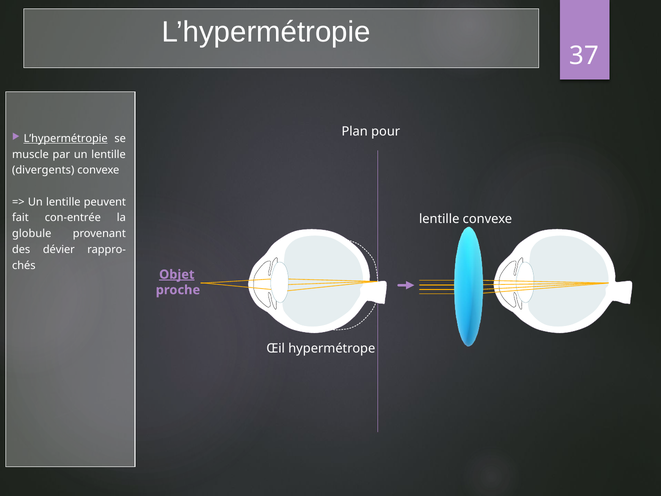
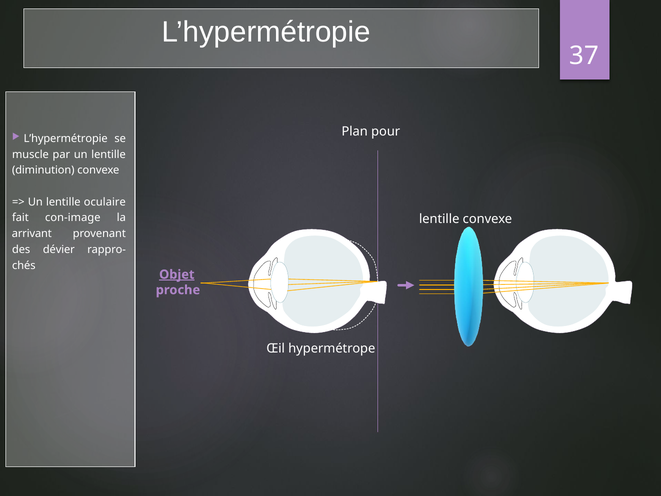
L’hypermétropie at (66, 138) underline: present -> none
divergents: divergents -> diminution
peuvent: peuvent -> oculaire
con-entrée: con-entrée -> con-image
globule: globule -> arrivant
